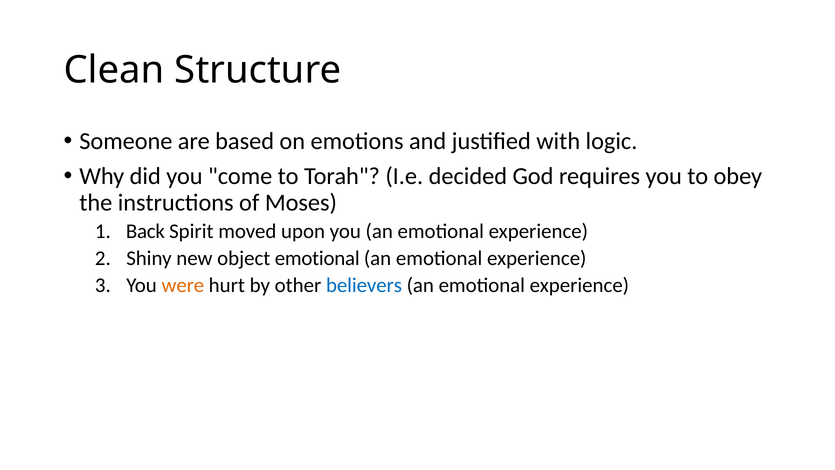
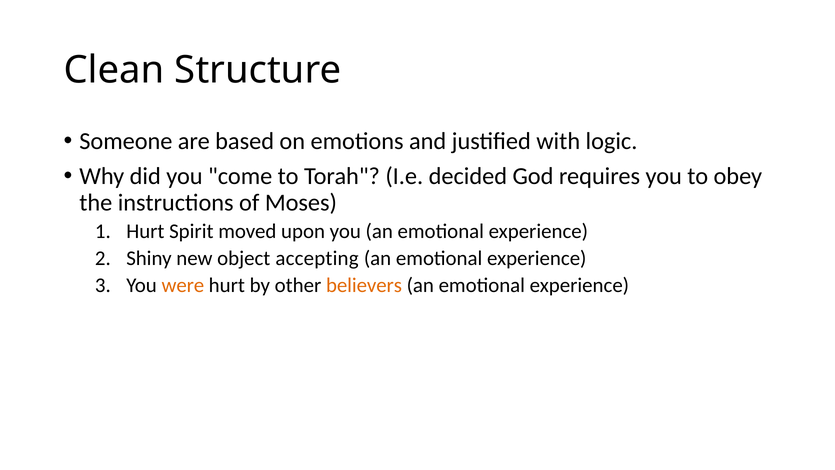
Back at (145, 231): Back -> Hurt
object emotional: emotional -> accepting
believers colour: blue -> orange
